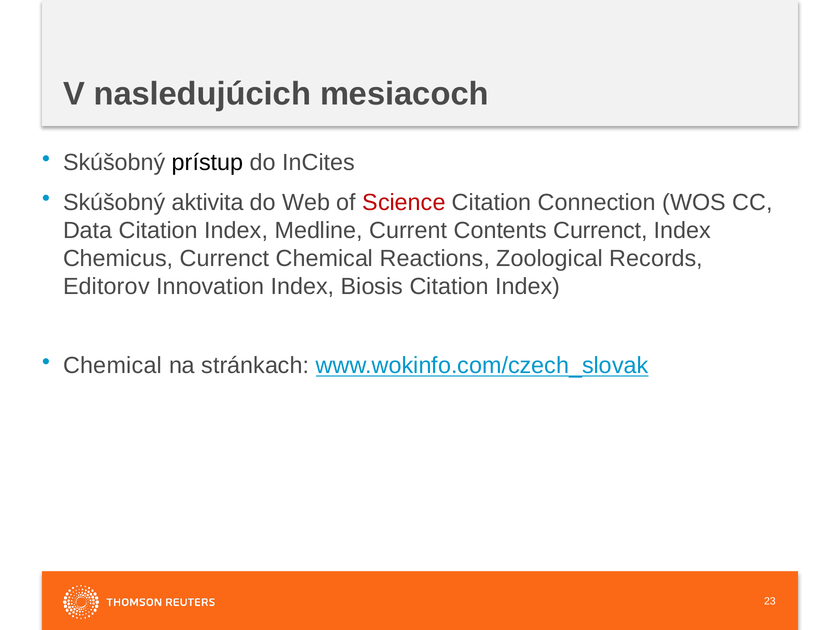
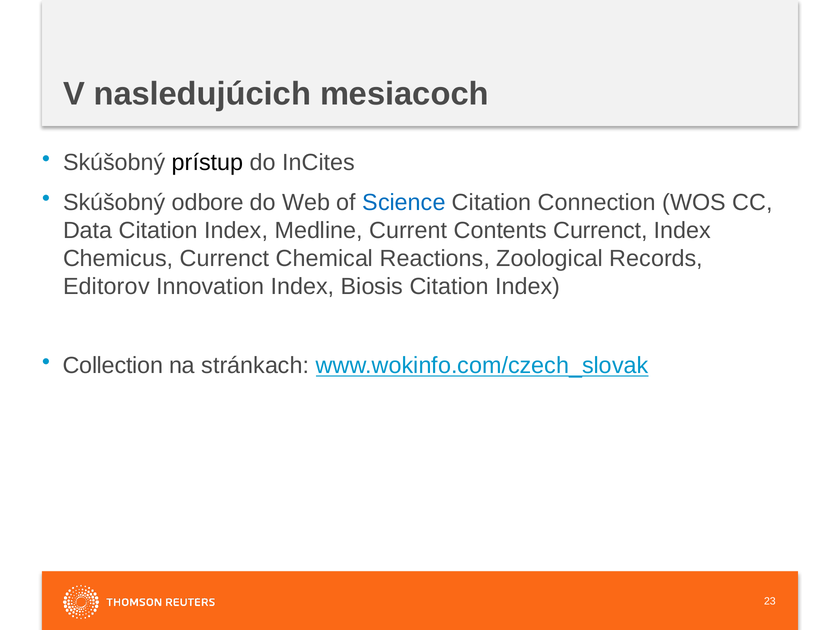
aktivita: aktivita -> odbore
Science colour: red -> blue
Chemical at (113, 366): Chemical -> Collection
